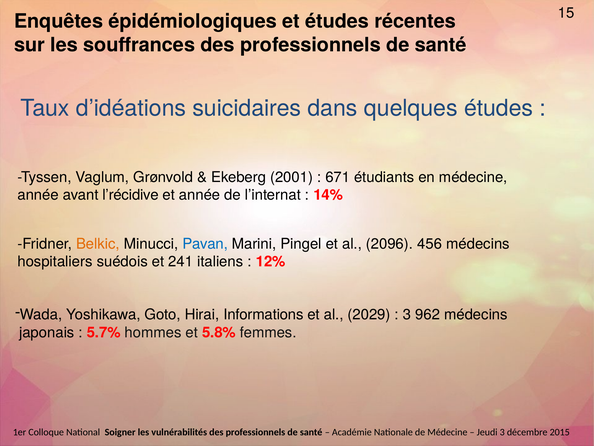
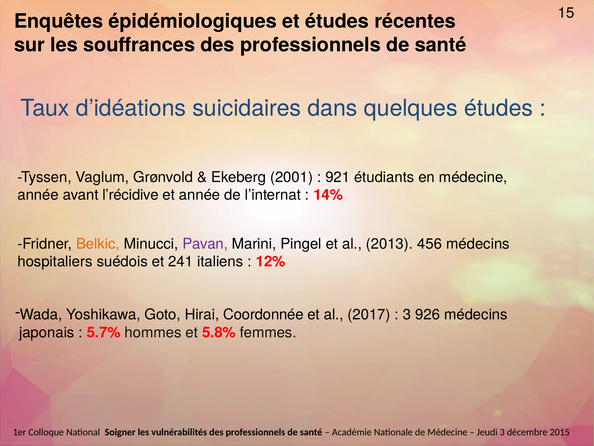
671: 671 -> 921
Pavan colour: blue -> purple
2096: 2096 -> 2013
Informations: Informations -> Coordonnée
2029: 2029 -> 2017
962: 962 -> 926
